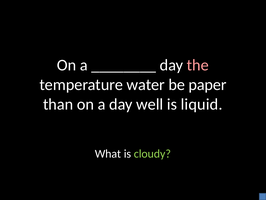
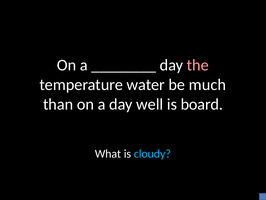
paper: paper -> much
liquid: liquid -> board
cloudy colour: light green -> light blue
